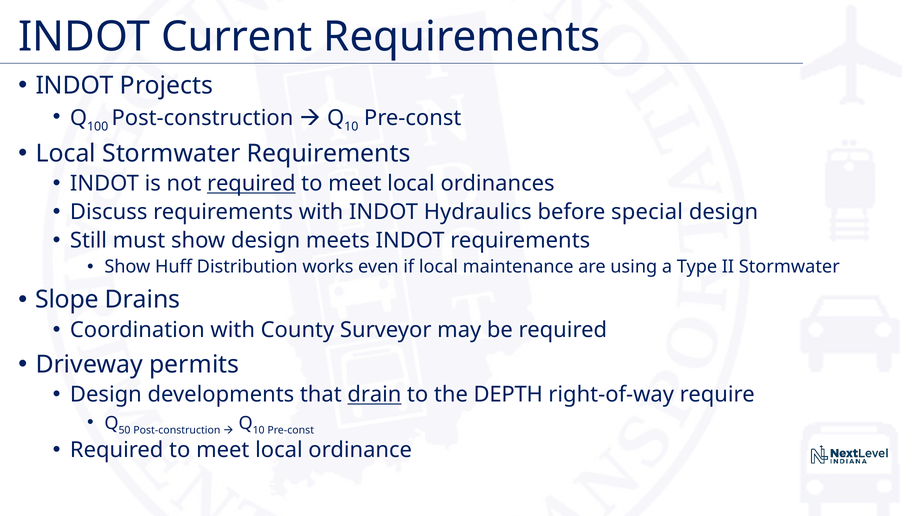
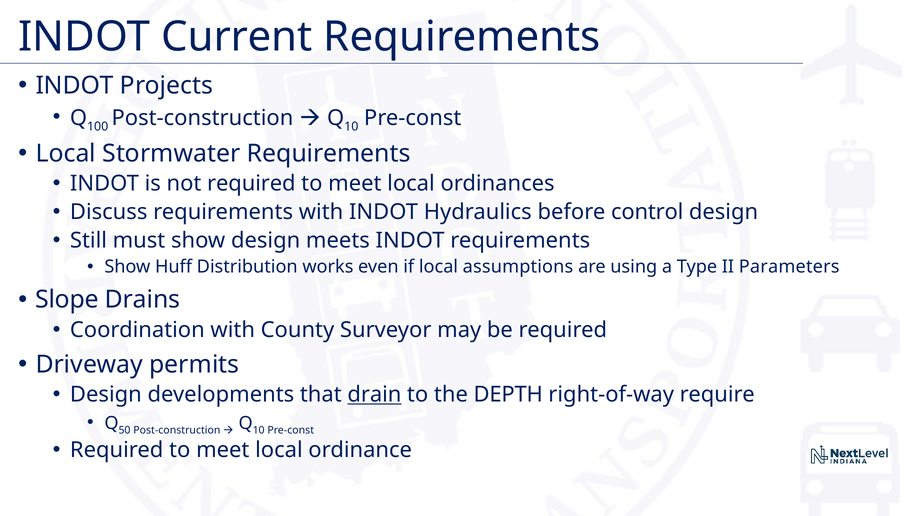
required at (251, 184) underline: present -> none
special: special -> control
maintenance: maintenance -> assumptions
II Stormwater: Stormwater -> Parameters
